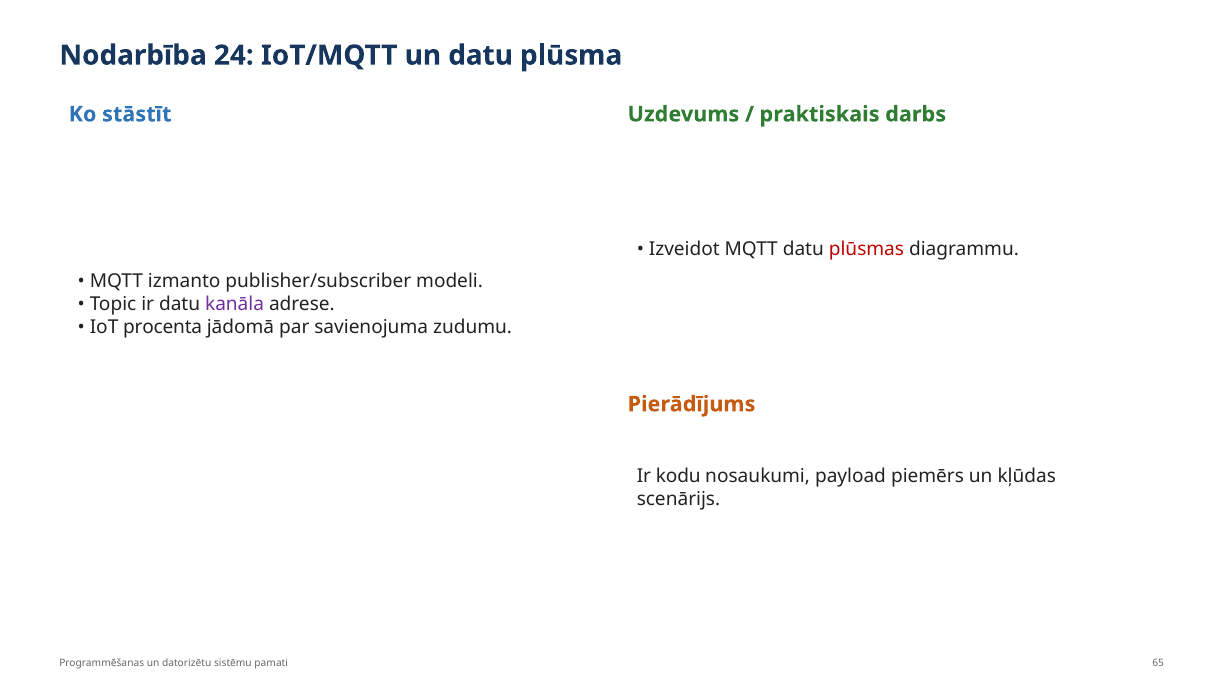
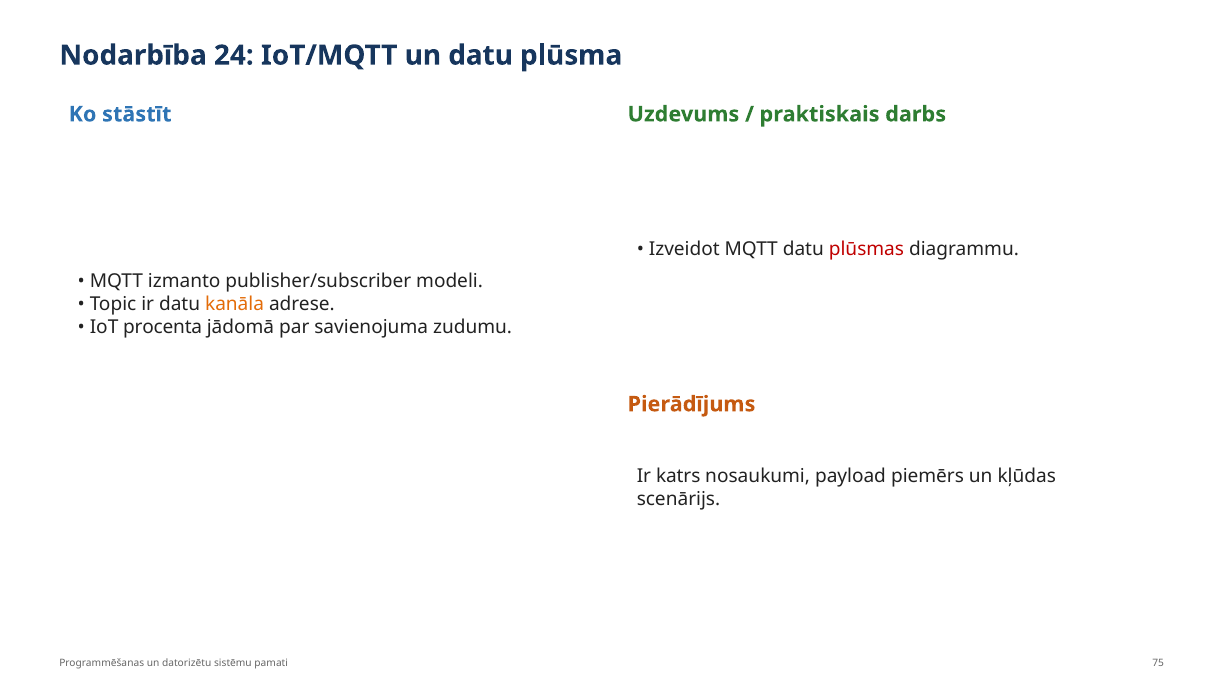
kanāla colour: purple -> orange
kodu: kodu -> katrs
65: 65 -> 75
